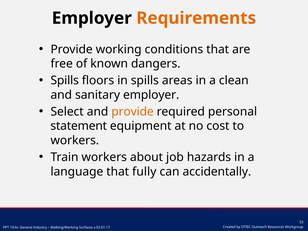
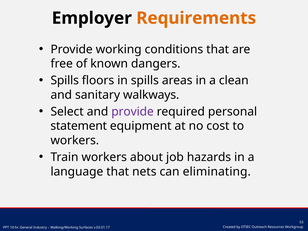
sanitary employer: employer -> walkways
provide at (133, 112) colour: orange -> purple
fully: fully -> nets
accidentally: accidentally -> eliminating
